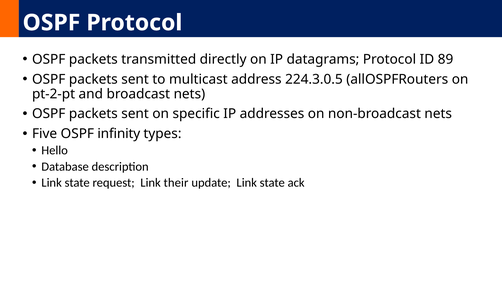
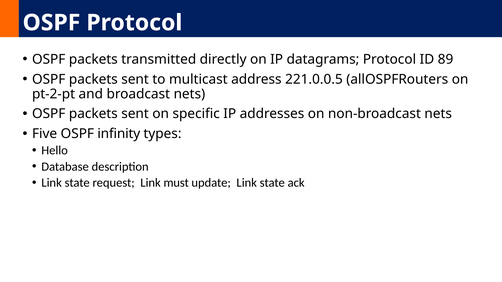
224.3.0.5: 224.3.0.5 -> 221.0.0.5
their: their -> must
